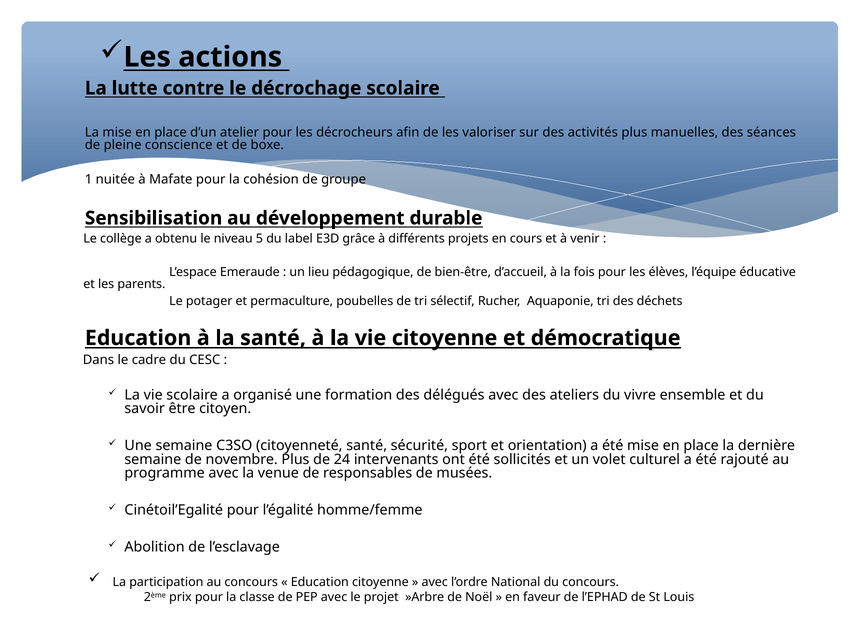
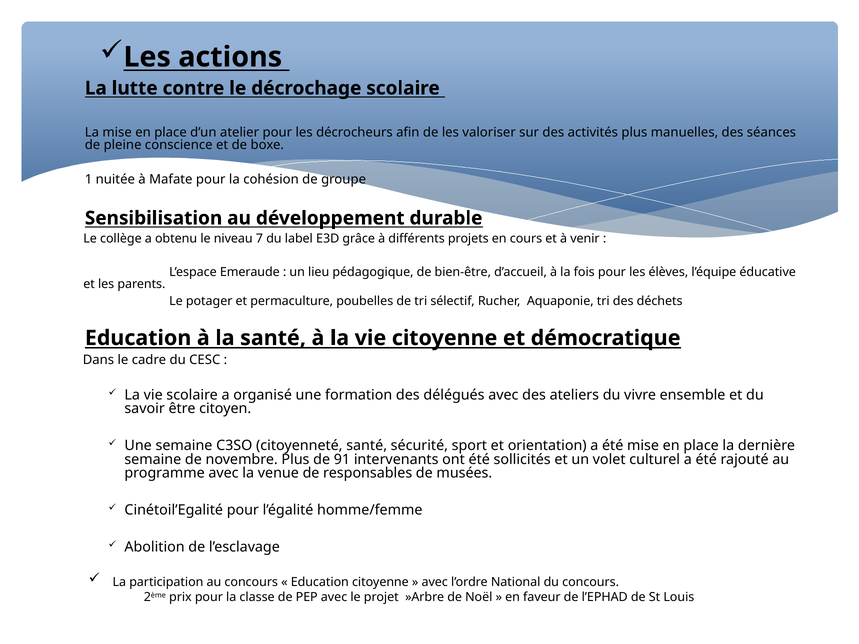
5: 5 -> 7
24: 24 -> 91
